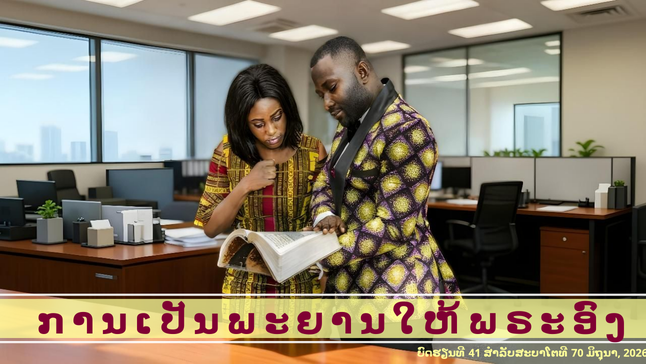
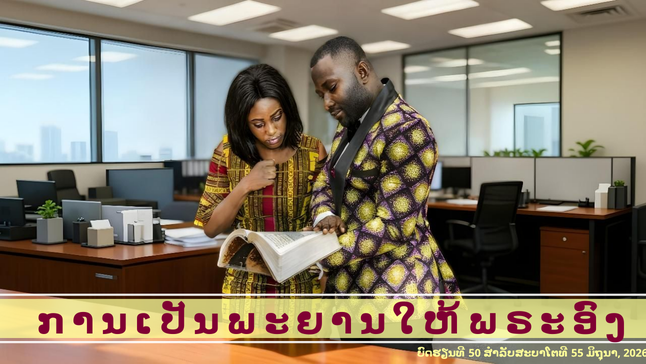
41: 41 -> 50
70: 70 -> 55
